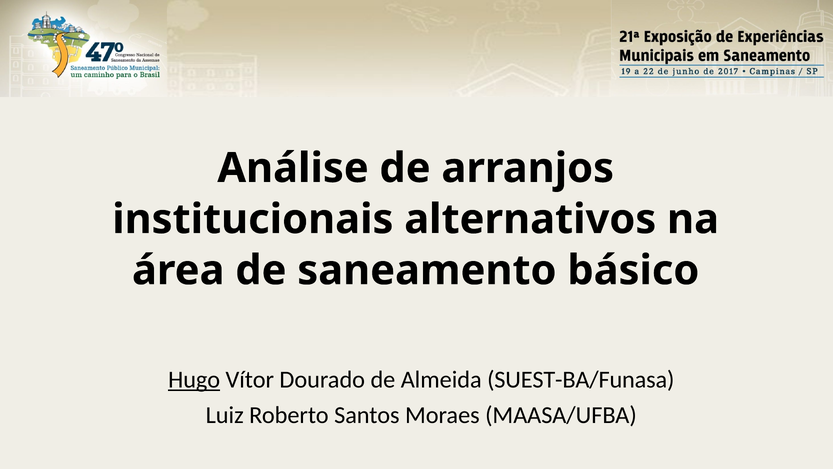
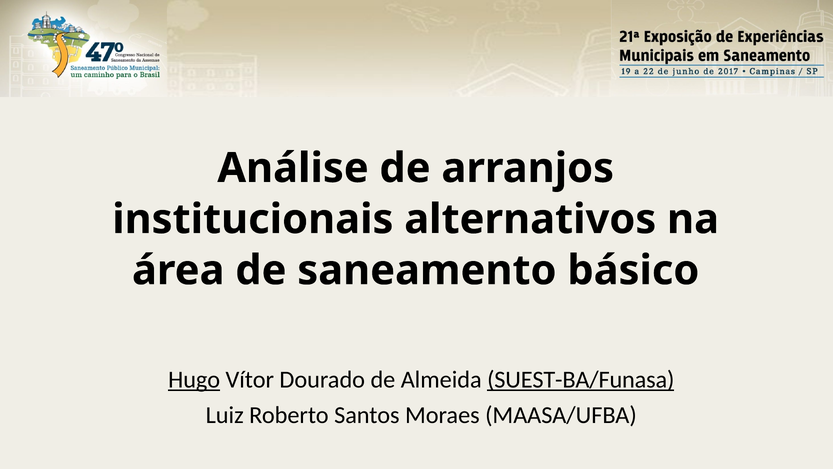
SUEST-BA/Funasa underline: none -> present
